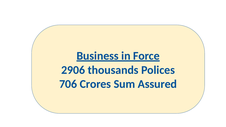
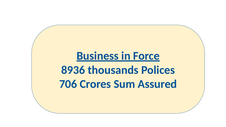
2906: 2906 -> 8936
